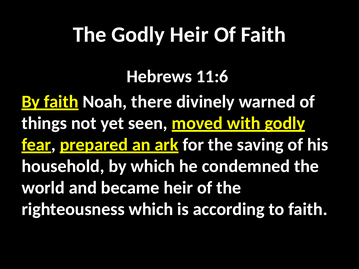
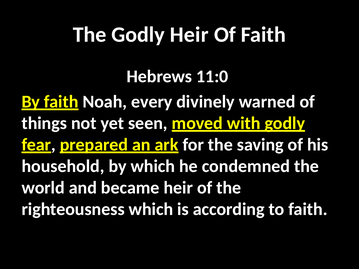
11:6: 11:6 -> 11:0
there: there -> every
